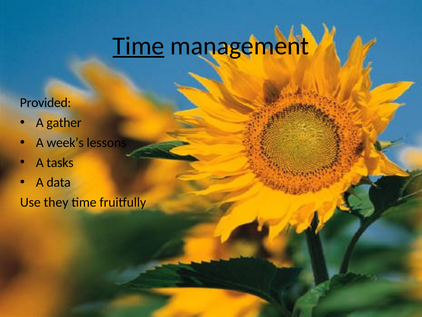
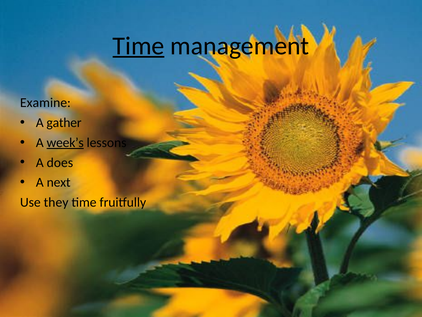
Provided: Provided -> Examine
week’s underline: none -> present
tasks: tasks -> does
data: data -> next
